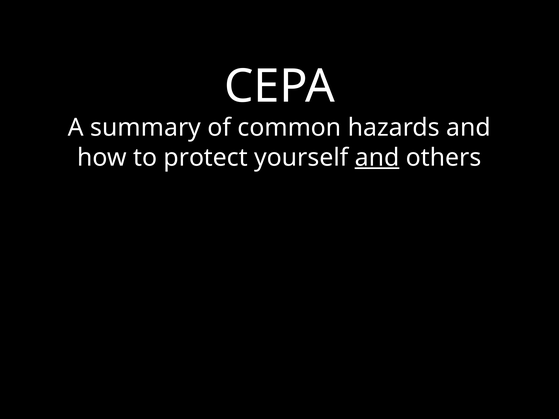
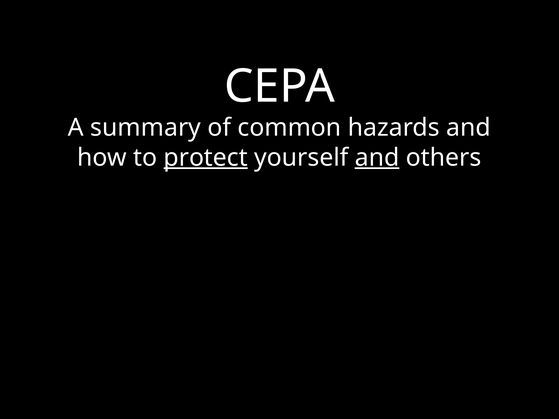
protect underline: none -> present
